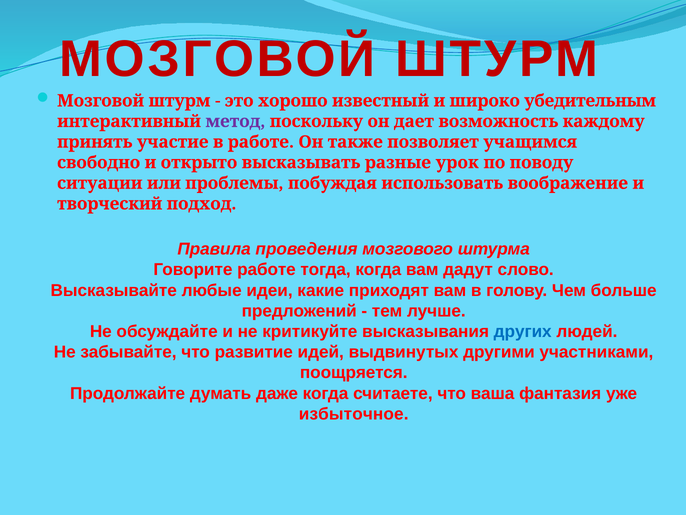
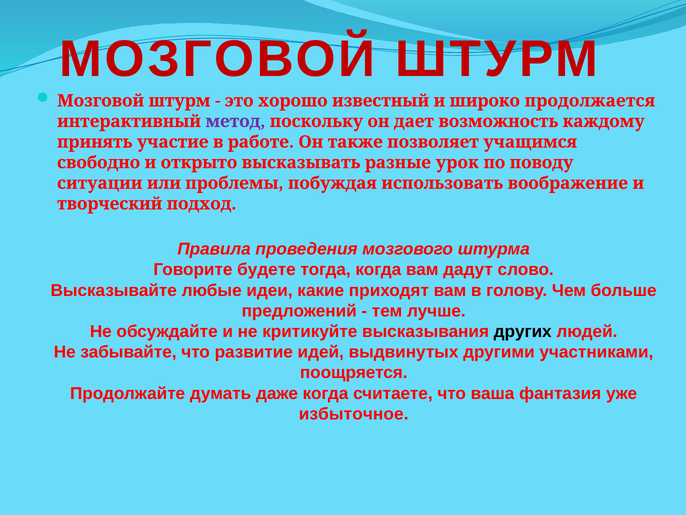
убедительным: убедительным -> продолжается
Говорите работе: работе -> будете
других colour: blue -> black
